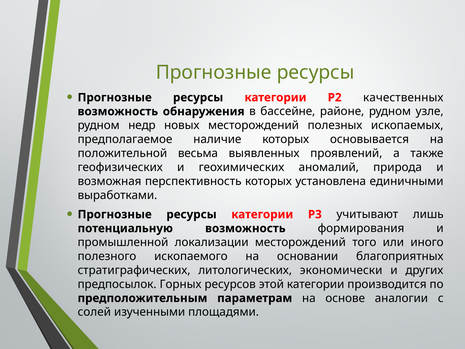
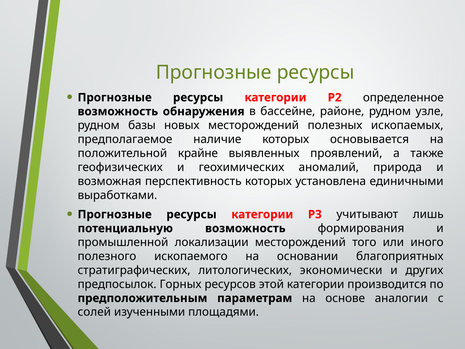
качественных: качественных -> определенное
недр: недр -> базы
весьма: весьма -> крайне
